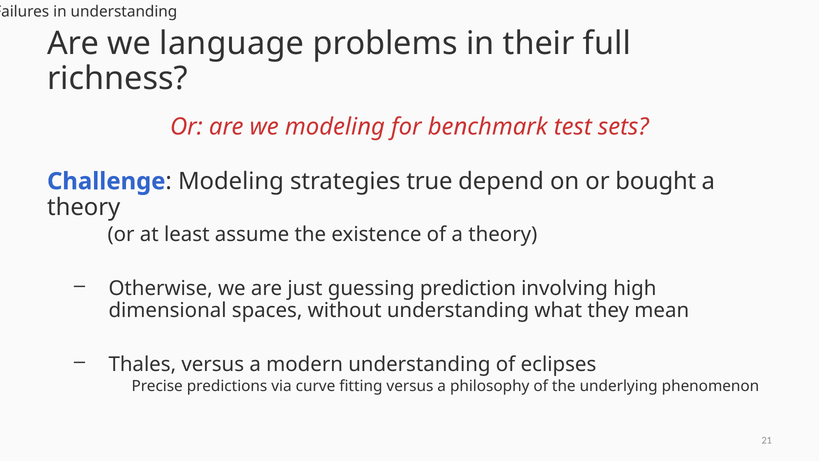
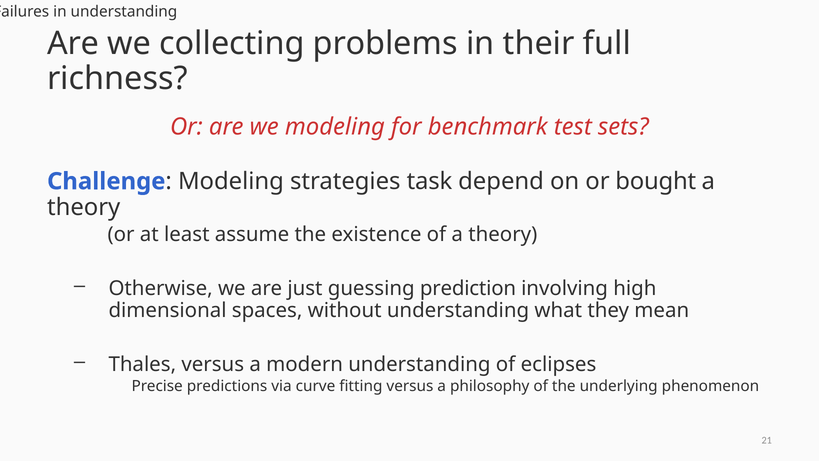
language: language -> collecting
true: true -> task
